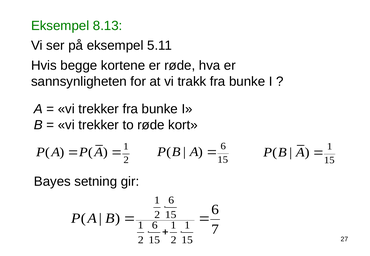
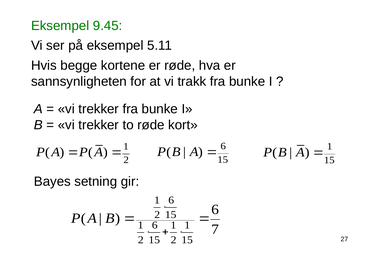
8.13: 8.13 -> 9.45
